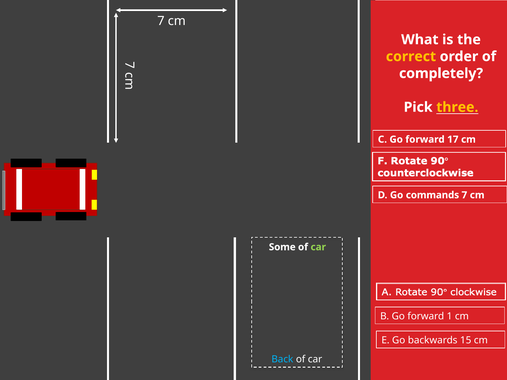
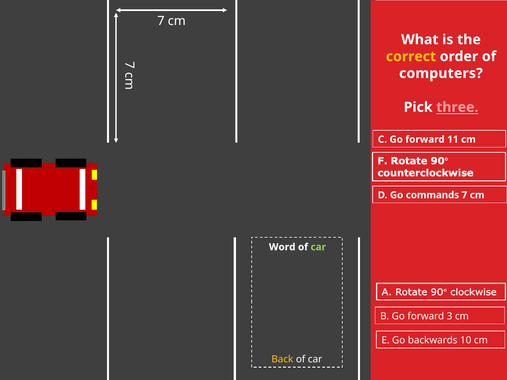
completely: completely -> computers
three colour: yellow -> pink
17: 17 -> 11
Some: Some -> Word
1: 1 -> 3
15: 15 -> 10
Back colour: light blue -> yellow
